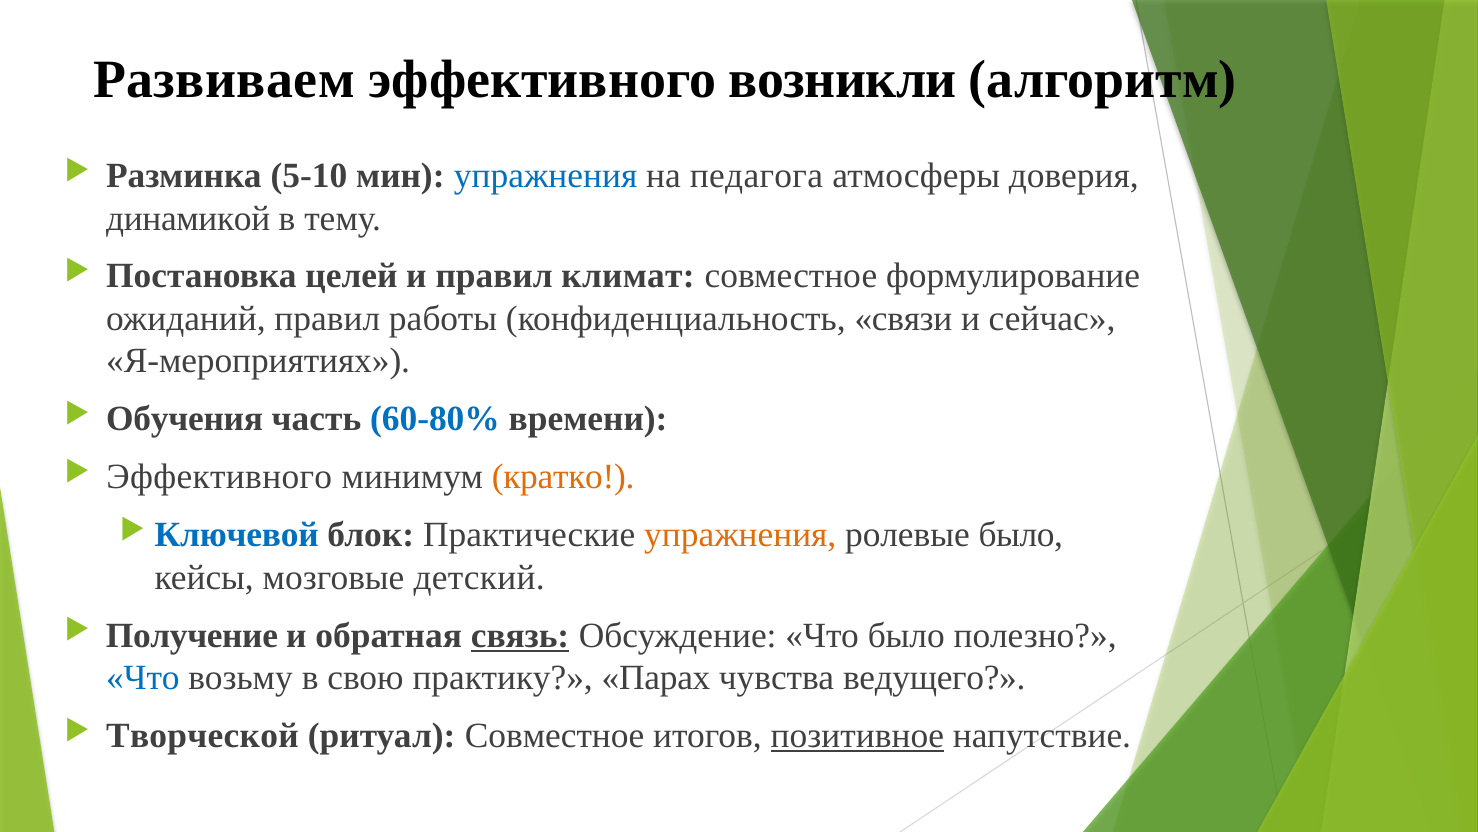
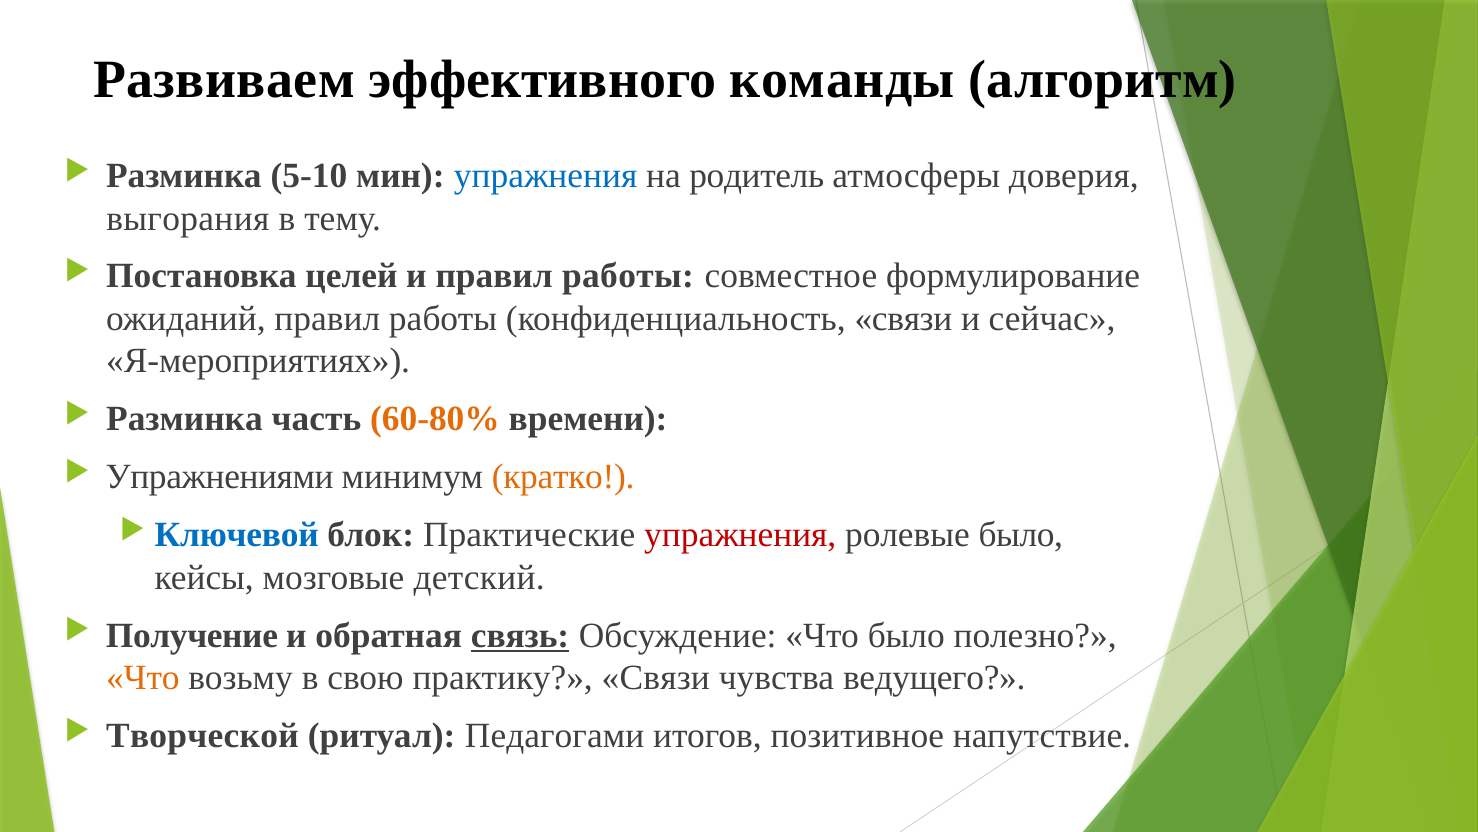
возникли: возникли -> команды
педагога: педагога -> родитель
динамикой: динамикой -> выгорания
и правил климат: климат -> работы
Обучения at (185, 419): Обучения -> Разминка
60-80% colour: blue -> orange
Эффективного at (219, 477): Эффективного -> Упражнениями
упражнения at (740, 535) colour: orange -> red
Что at (143, 677) colour: blue -> orange
практику Парах: Парах -> Связи
ритуал Совместное: Совместное -> Педагогами
позитивное underline: present -> none
